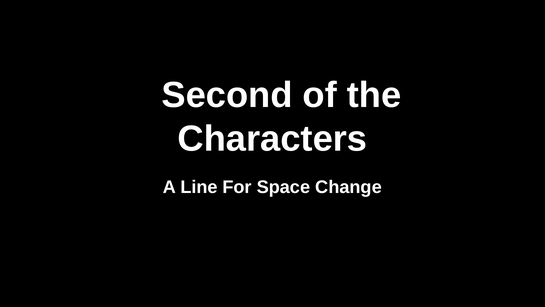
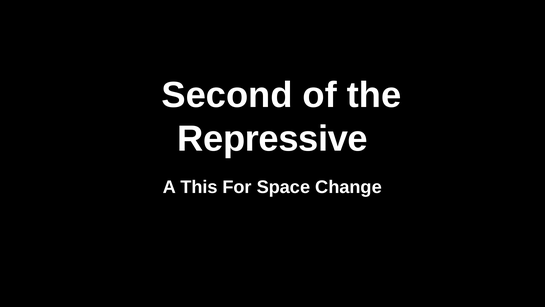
Characters: Characters -> Repressive
Line: Line -> This
